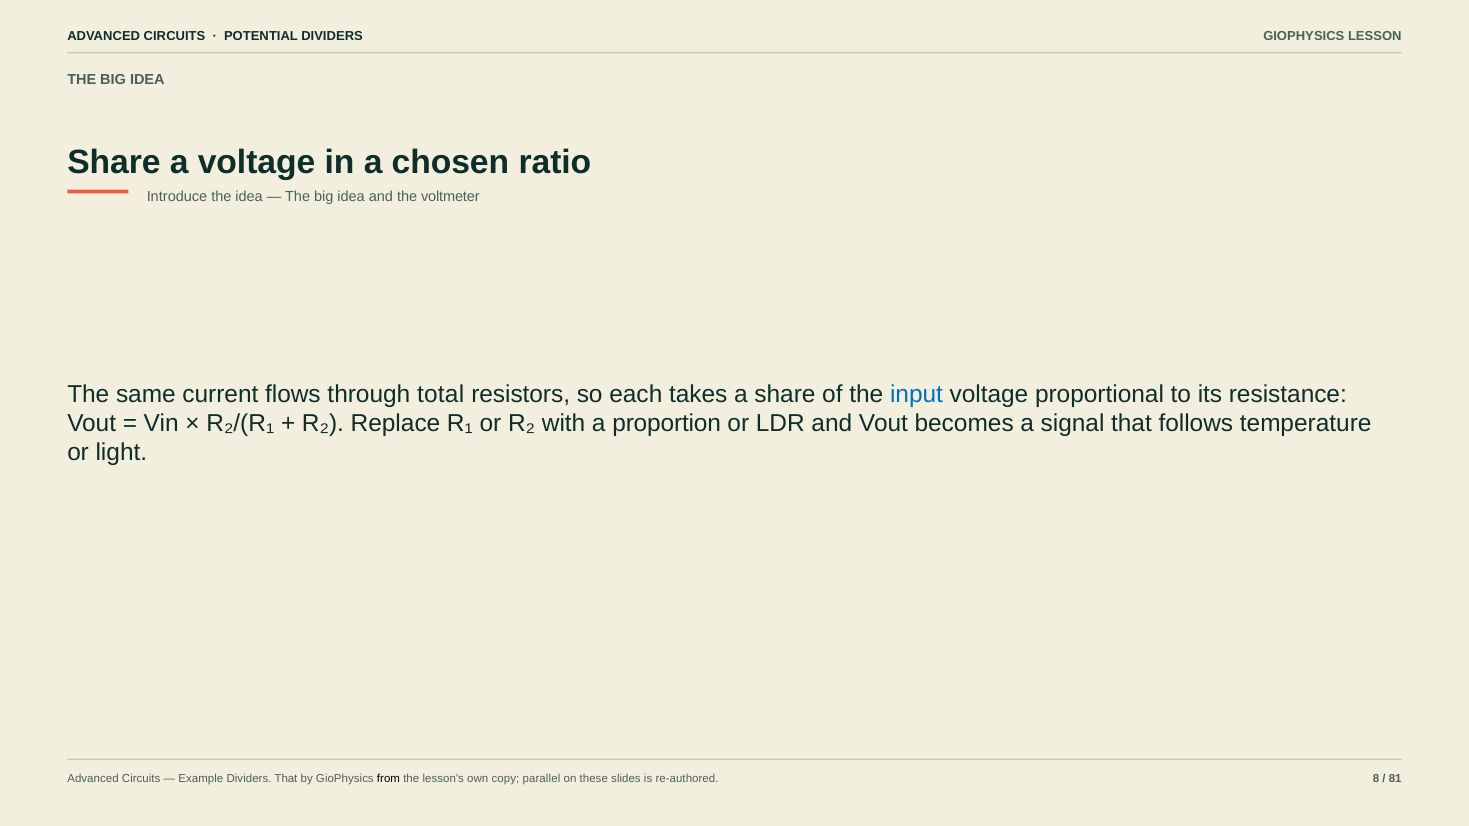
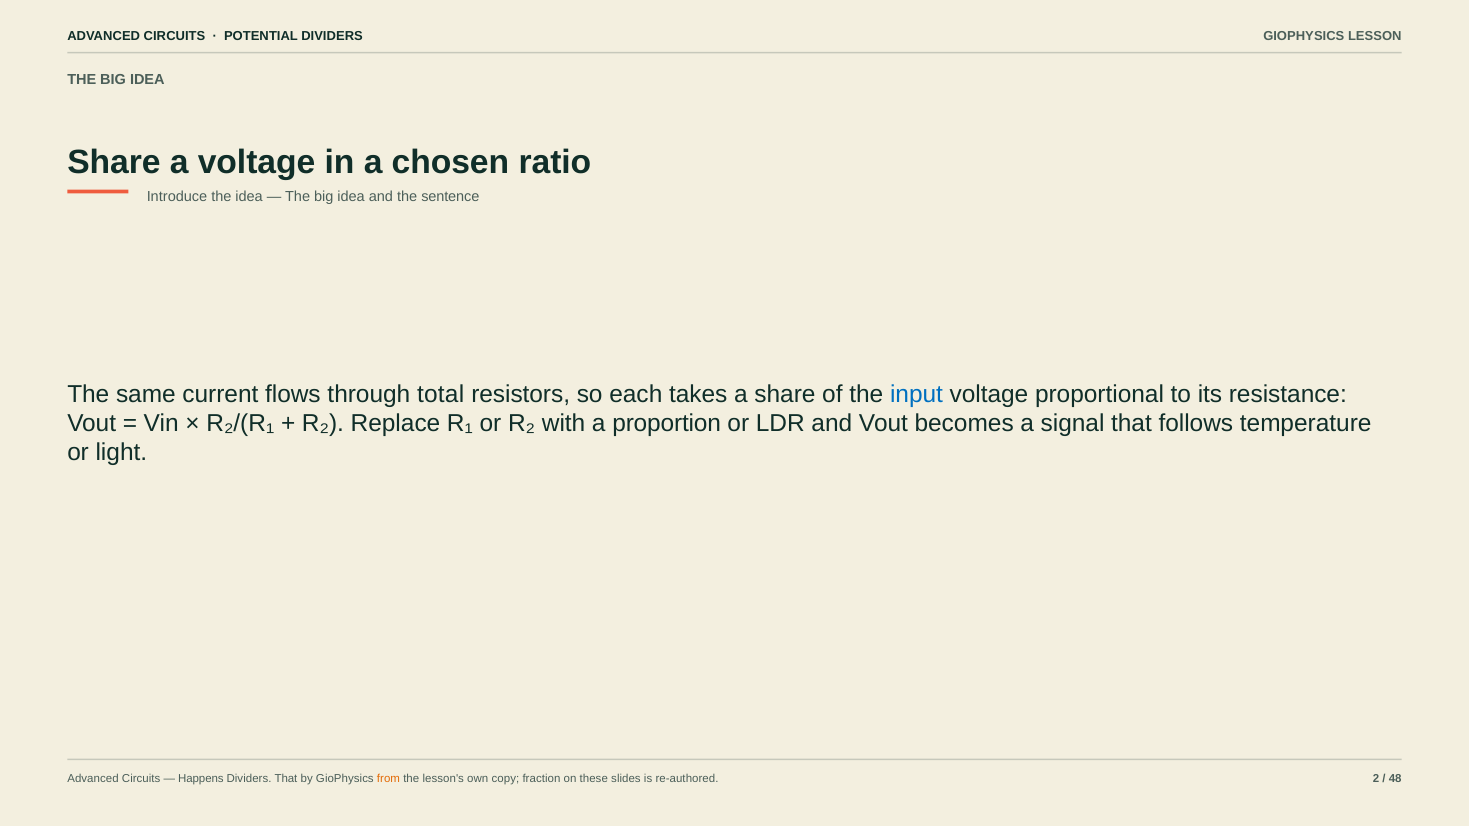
voltmeter: voltmeter -> sentence
Example: Example -> Happens
from colour: black -> orange
parallel: parallel -> fraction
8: 8 -> 2
81: 81 -> 48
